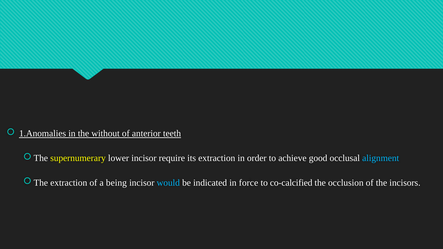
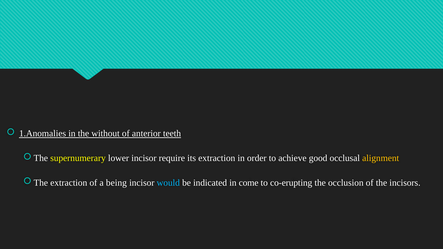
alignment colour: light blue -> yellow
force: force -> come
co-calcified: co-calcified -> co-erupting
